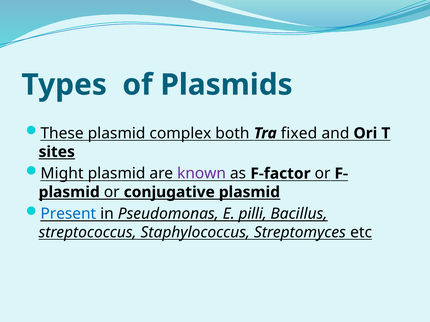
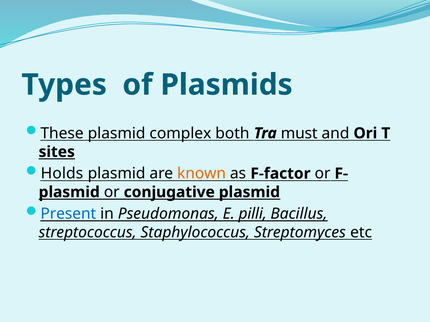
fixed: fixed -> must
Might: Might -> Holds
known colour: purple -> orange
